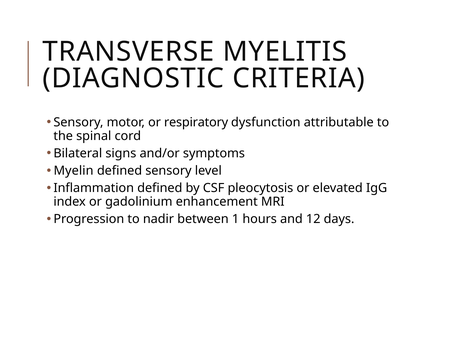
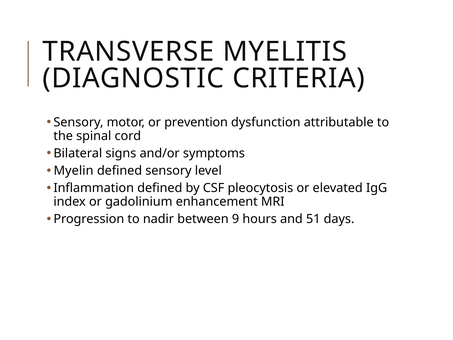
respiratory: respiratory -> prevention
1: 1 -> 9
12: 12 -> 51
